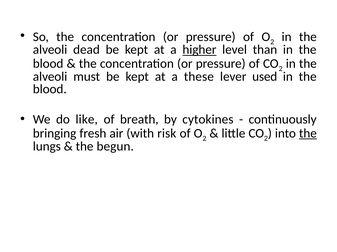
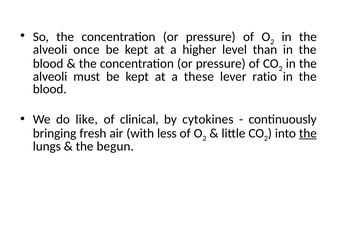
dead: dead -> once
higher underline: present -> none
used: used -> ratio
breath: breath -> clinical
risk: risk -> less
